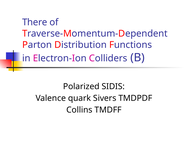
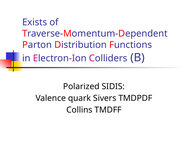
There: There -> Exists
